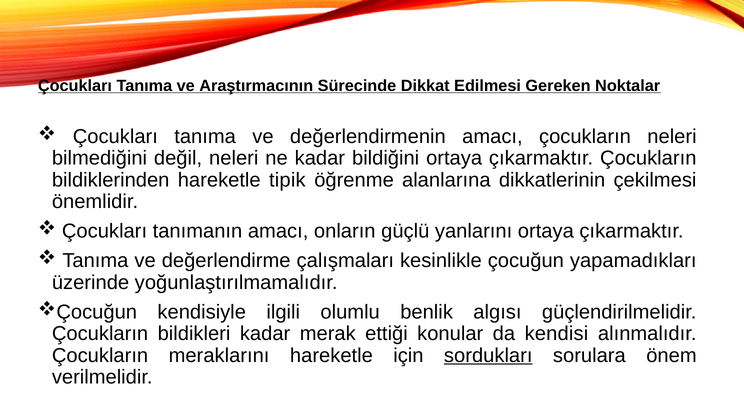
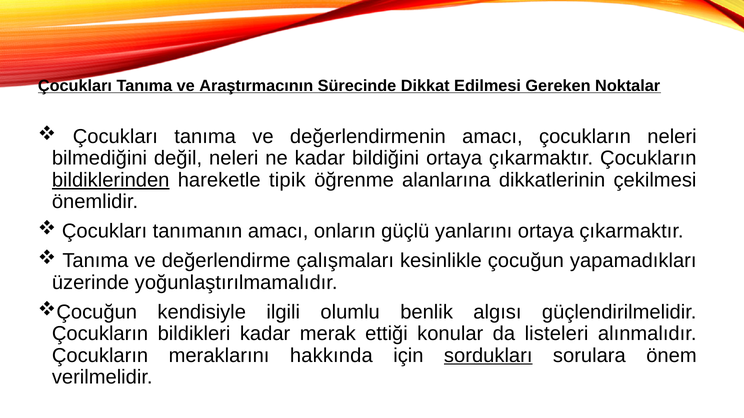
bildiklerinden underline: none -> present
kendisi: kendisi -> listeleri
meraklarını hareketle: hareketle -> hakkında
